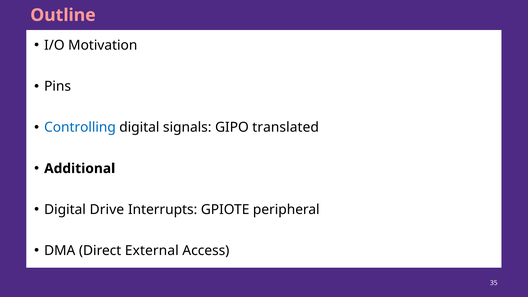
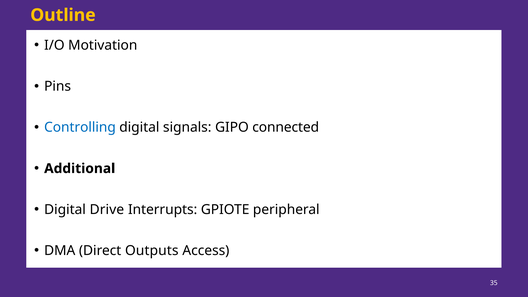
Outline colour: pink -> yellow
translated: translated -> connected
External: External -> Outputs
